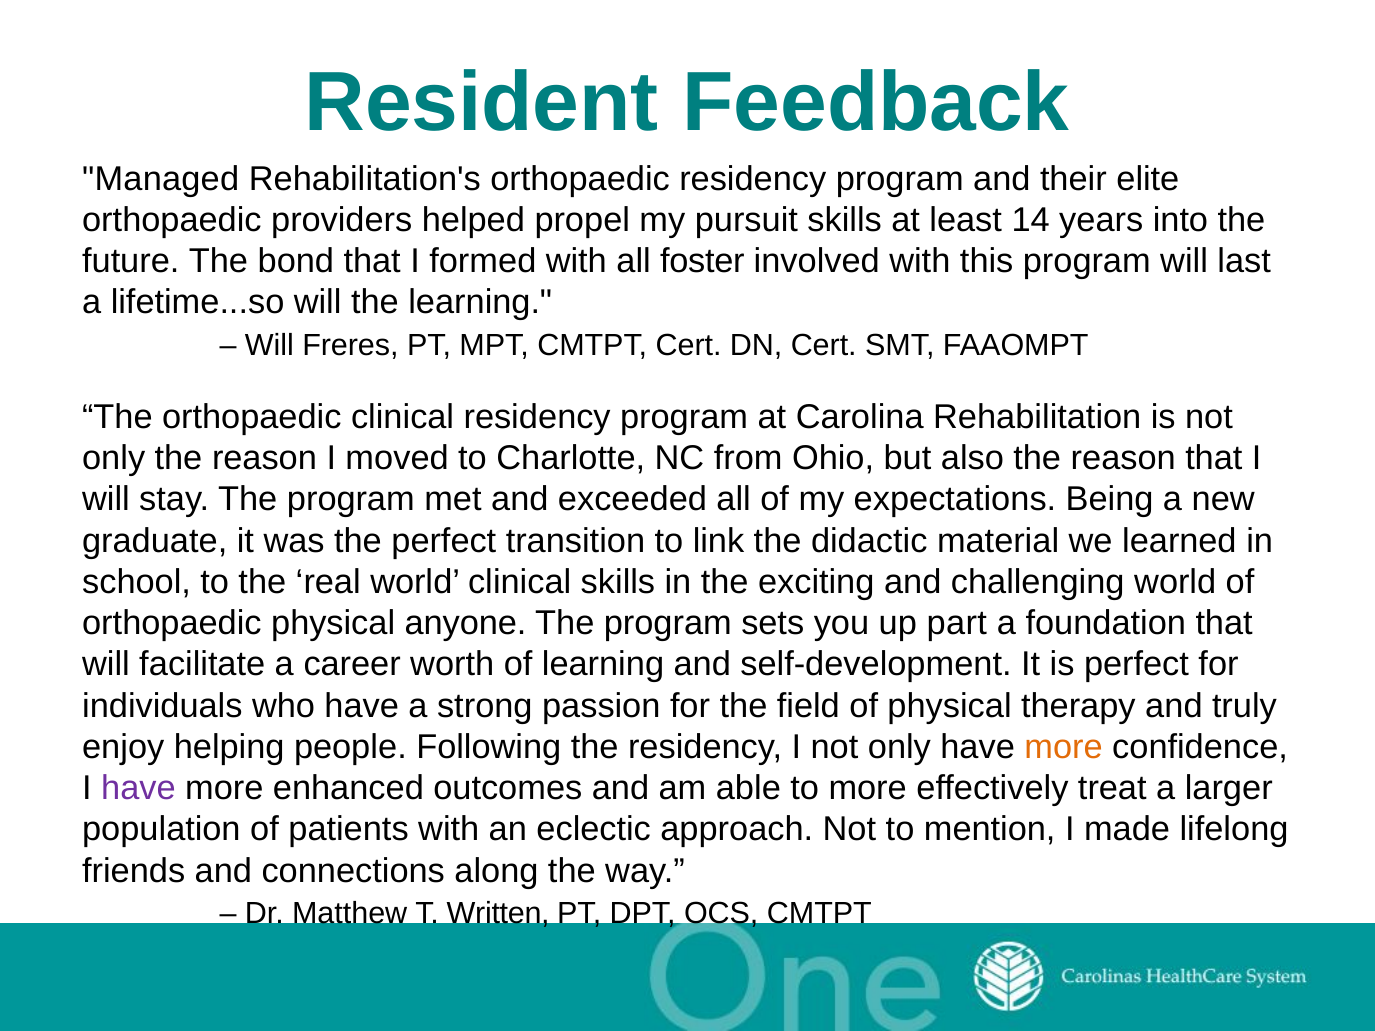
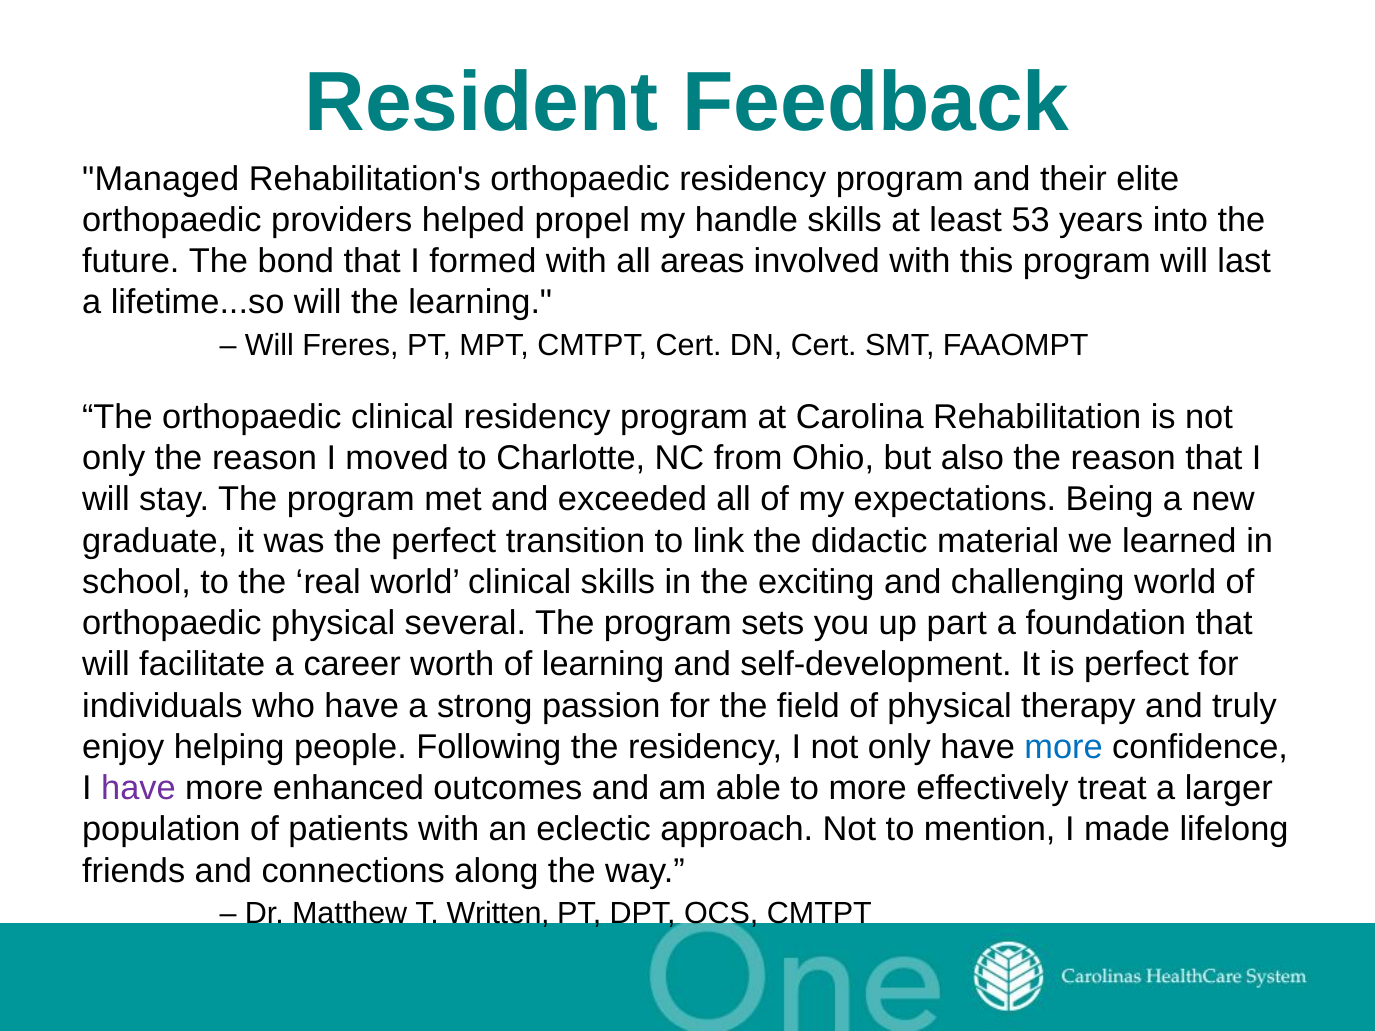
pursuit: pursuit -> handle
14: 14 -> 53
foster: foster -> areas
anyone: anyone -> several
more at (1064, 747) colour: orange -> blue
